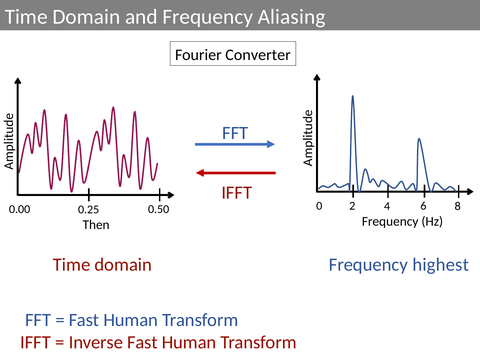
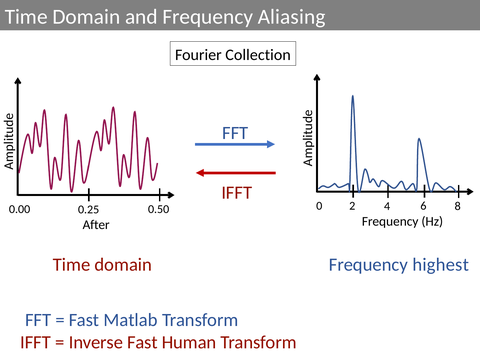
Converter: Converter -> Collection
Then: Then -> After
Human at (131, 320): Human -> Matlab
